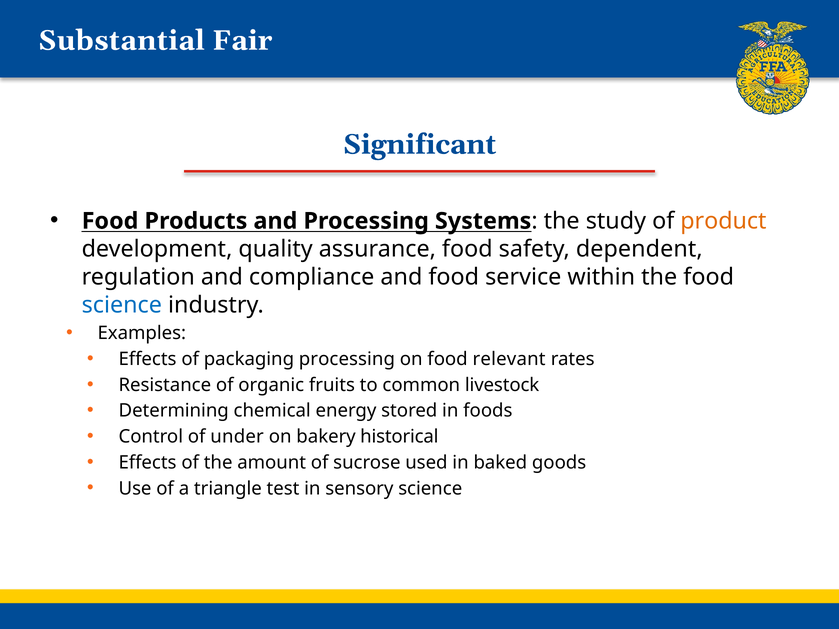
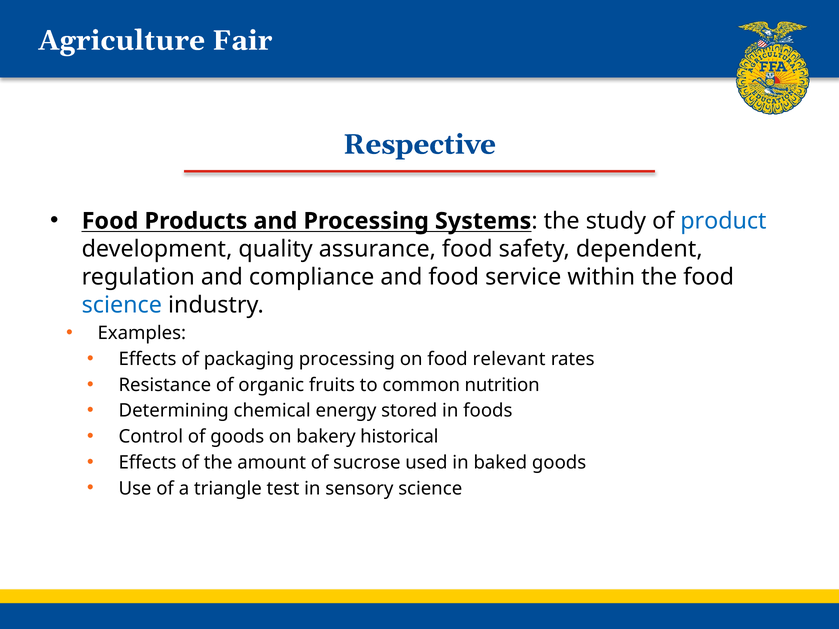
Substantial: Substantial -> Agriculture
Significant: Significant -> Respective
product colour: orange -> blue
livestock: livestock -> nutrition
of under: under -> goods
